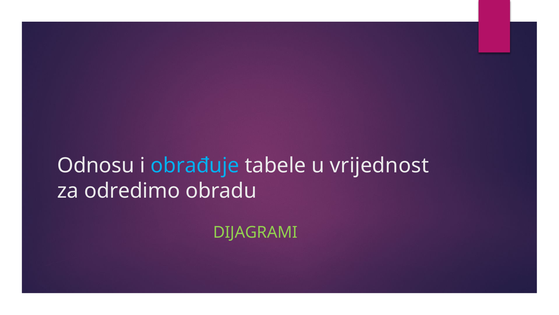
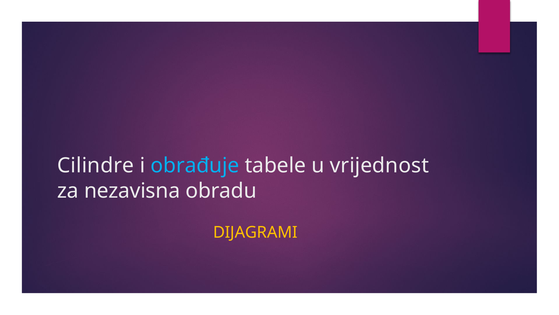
Odnosu: Odnosu -> Cilindre
odredimo: odredimo -> nezavisna
DIJAGRAMI colour: light green -> yellow
